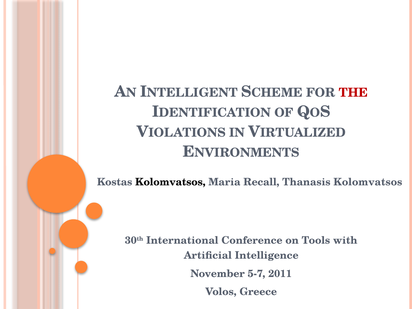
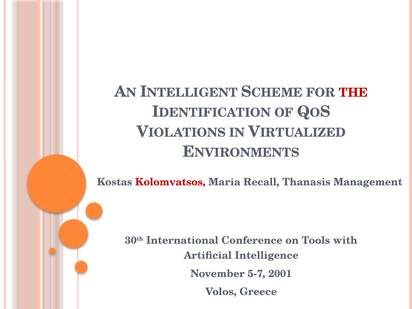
Kolomvatsos at (170, 182) colour: black -> red
Thanasis Kolomvatsos: Kolomvatsos -> Management
2011: 2011 -> 2001
